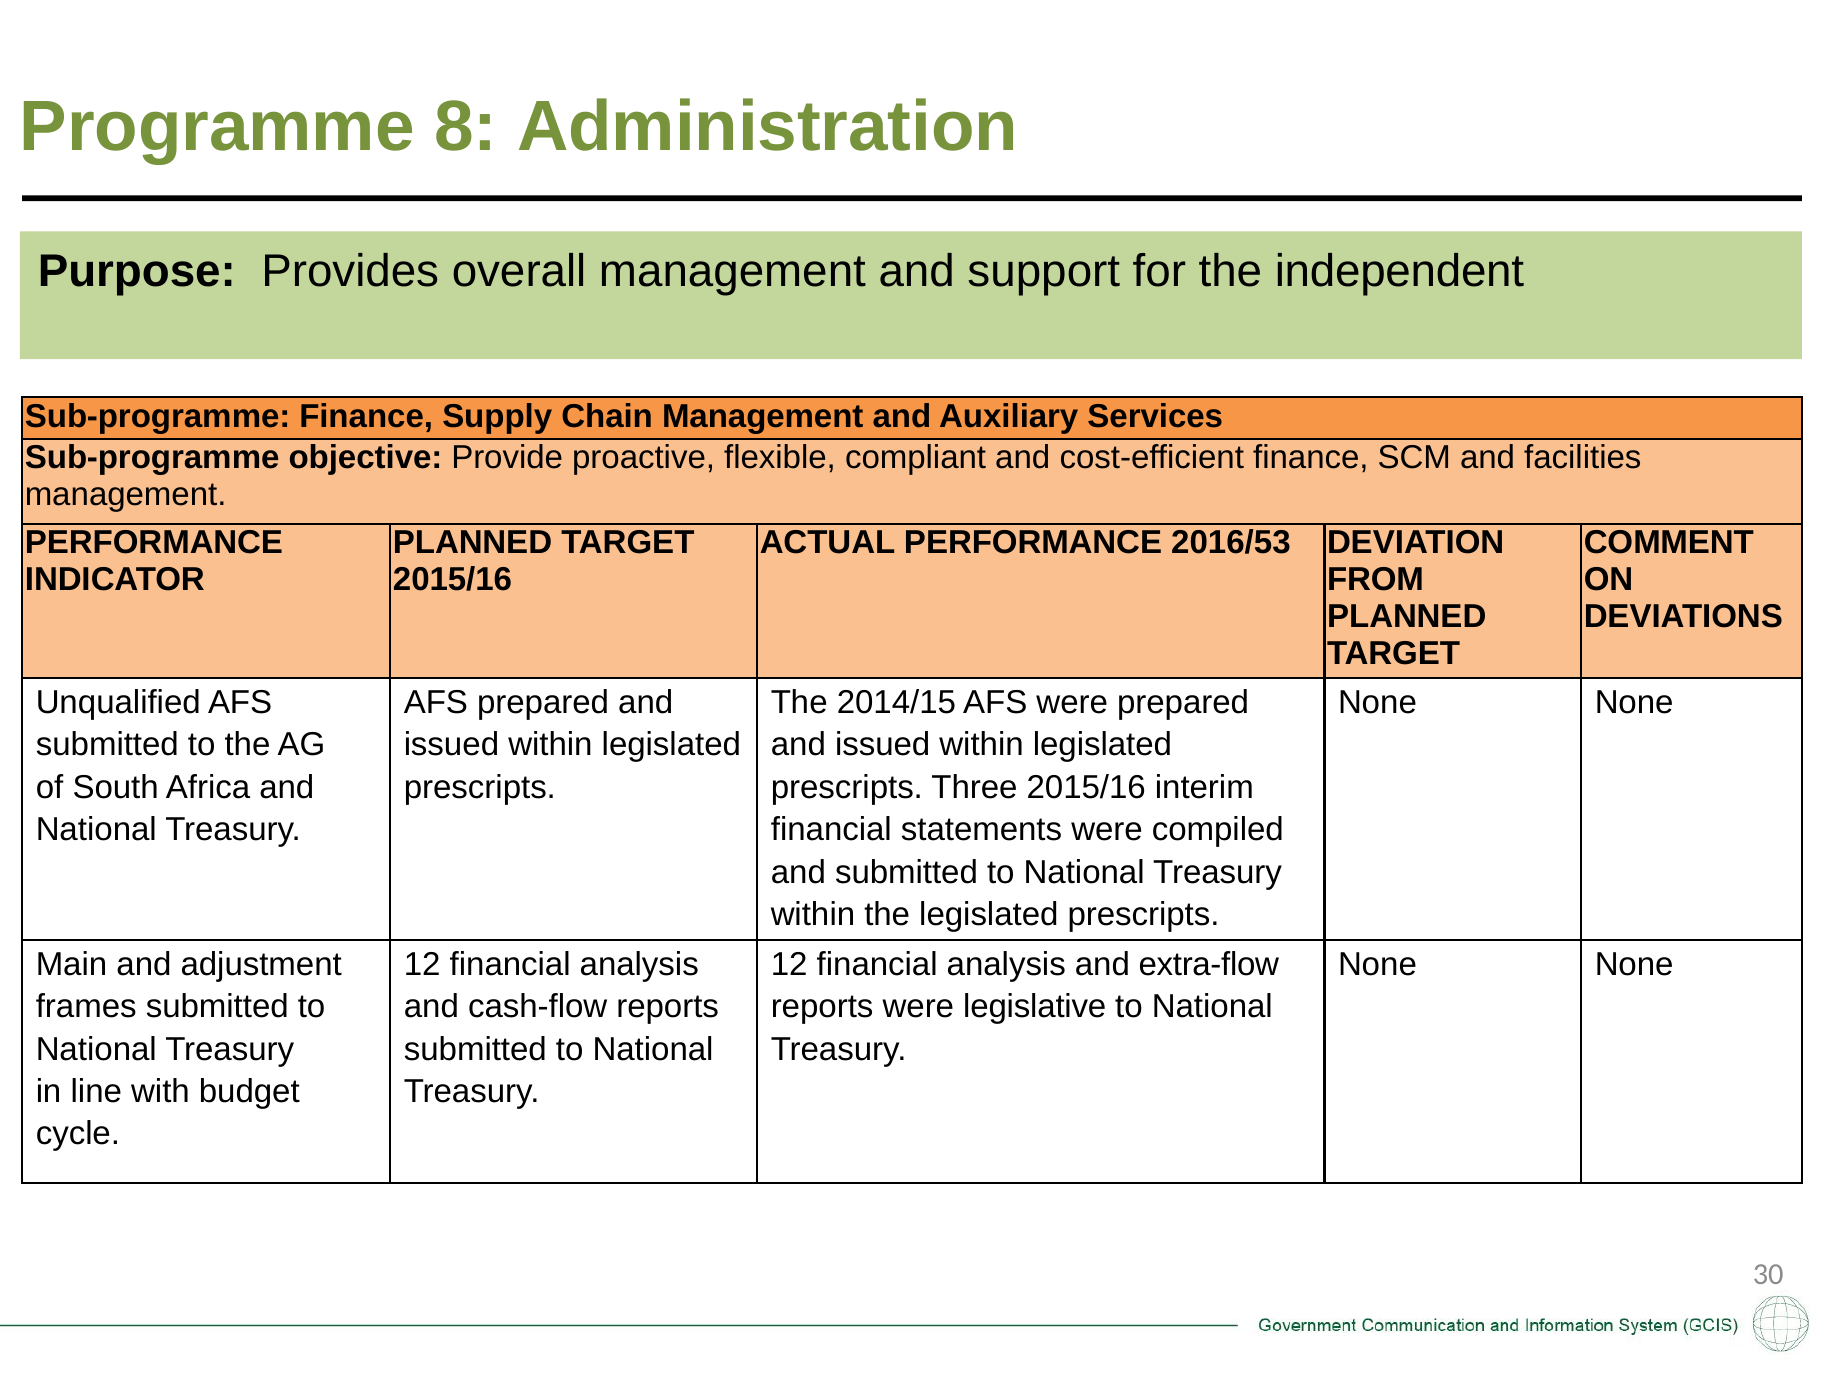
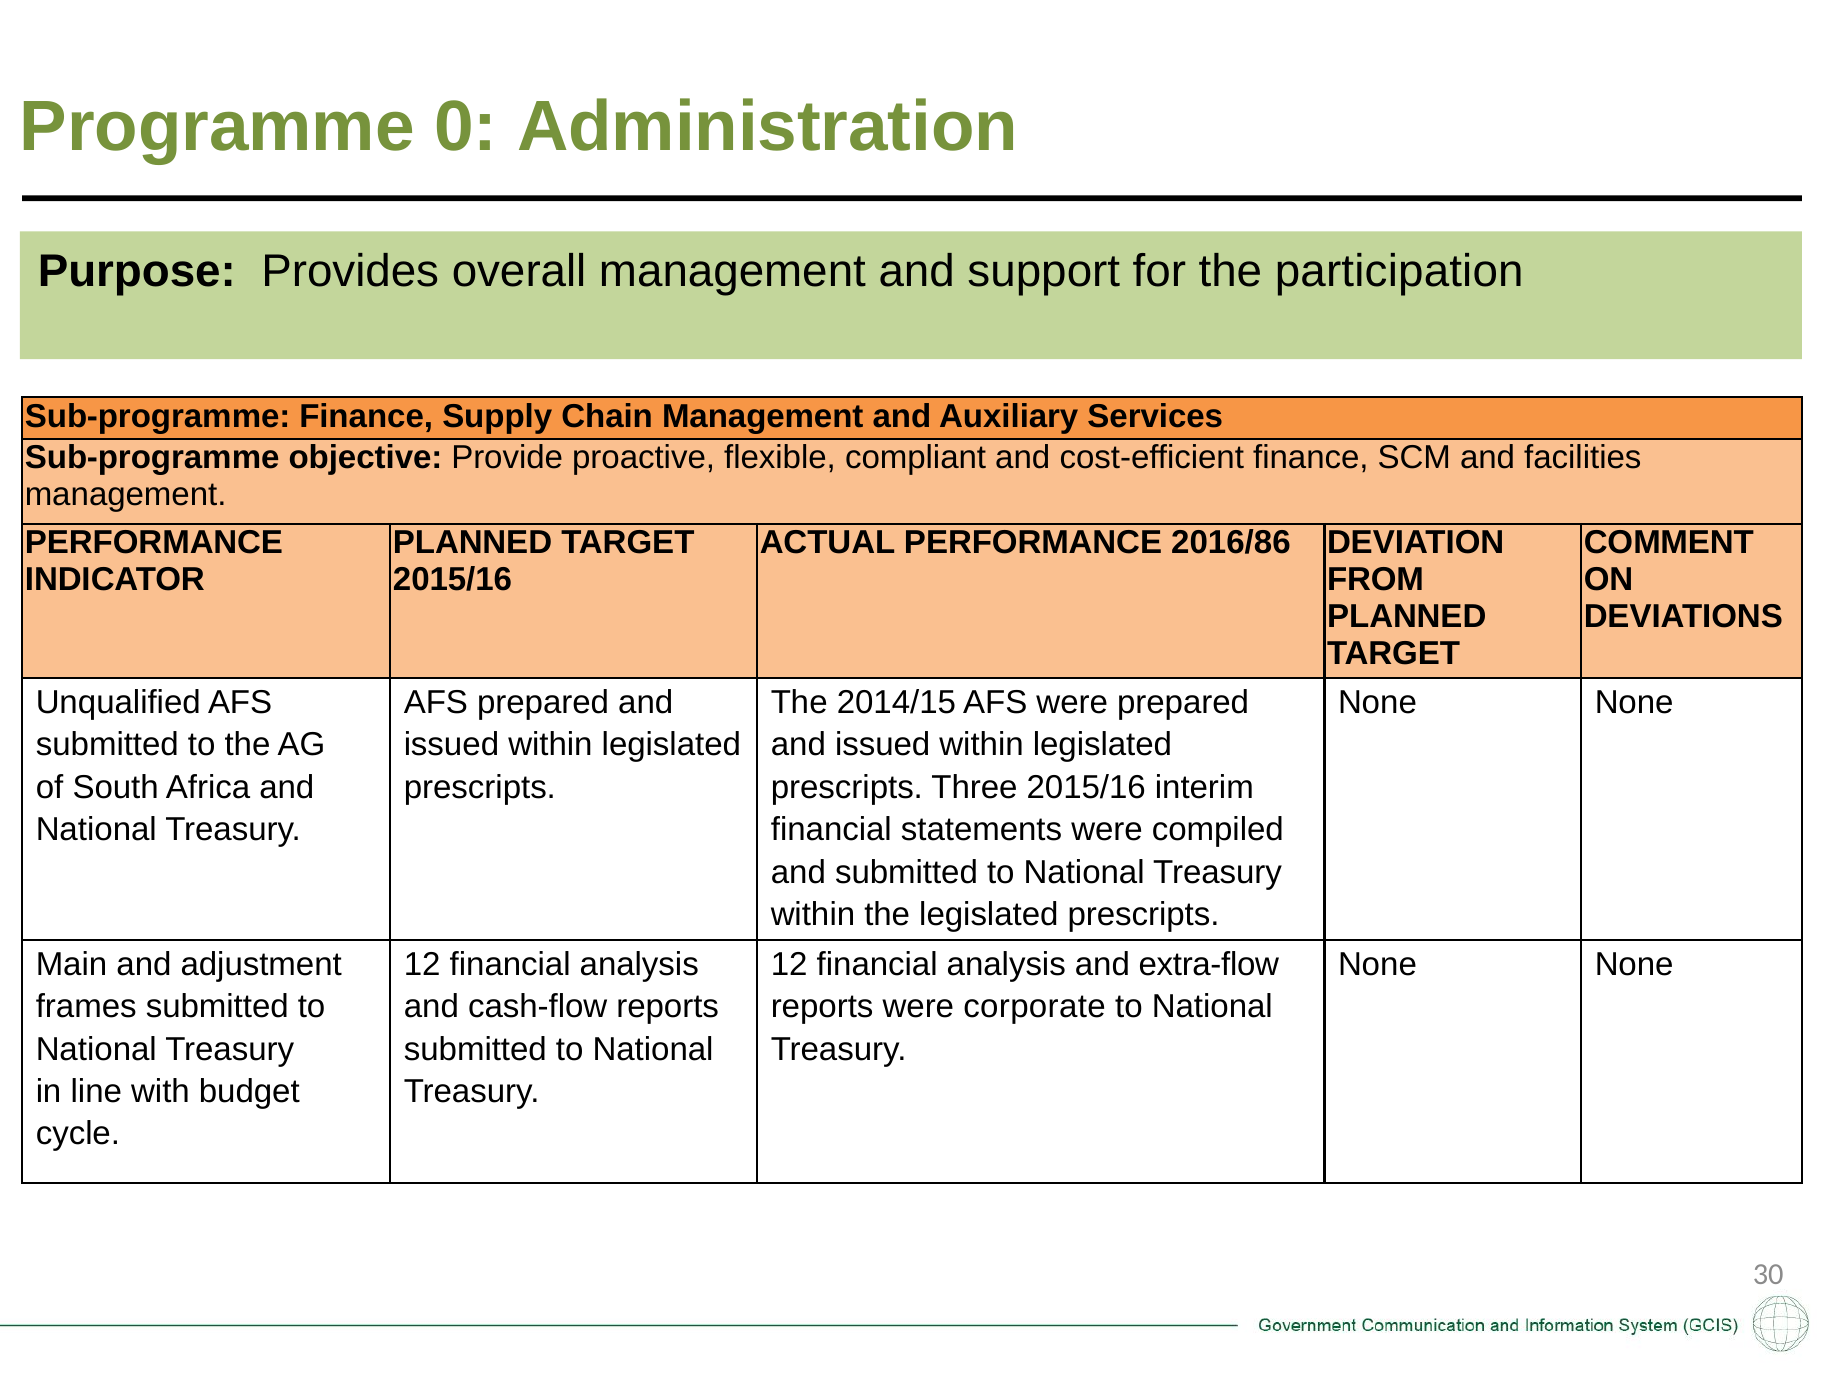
8: 8 -> 0
independent: independent -> participation
2016/53: 2016/53 -> 2016/86
legislative: legislative -> corporate
